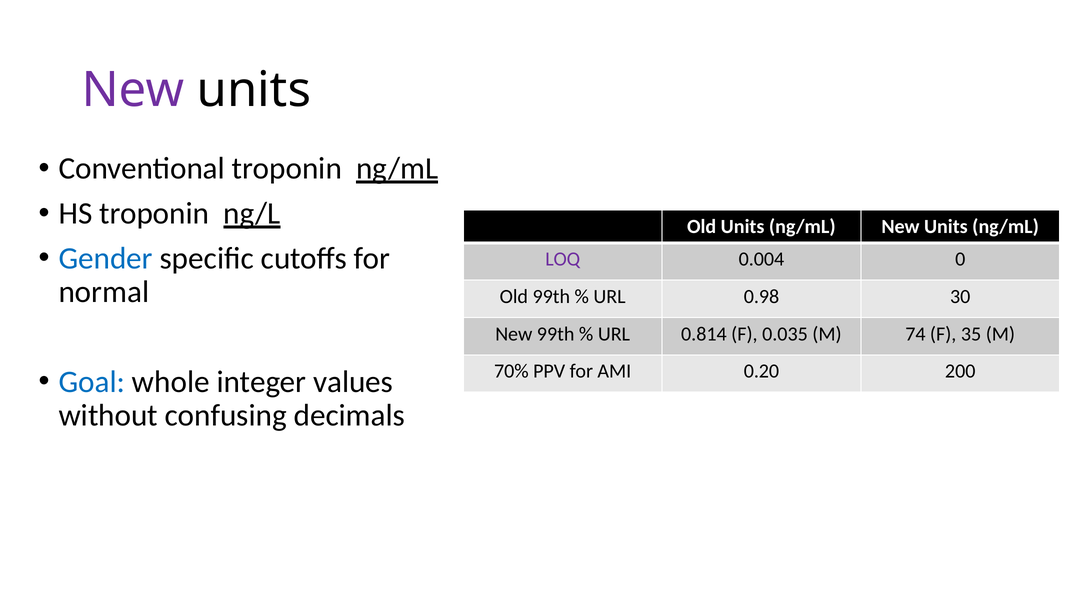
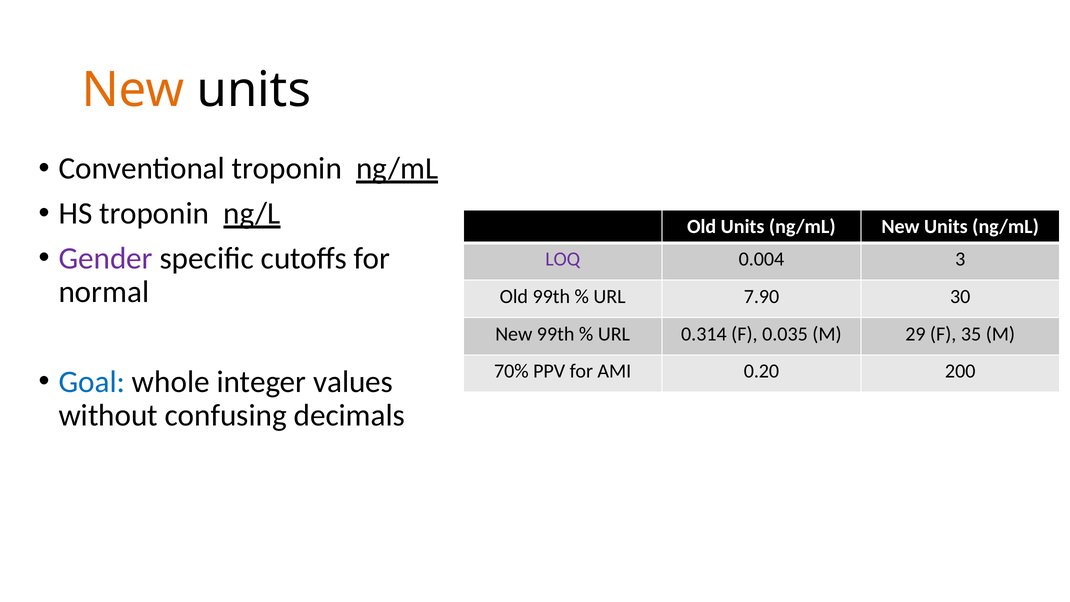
New at (133, 90) colour: purple -> orange
Gender colour: blue -> purple
0: 0 -> 3
0.98: 0.98 -> 7.90
0.814: 0.814 -> 0.314
74: 74 -> 29
